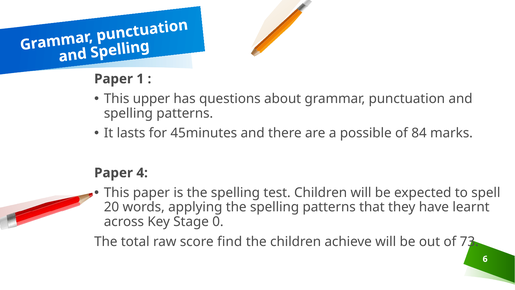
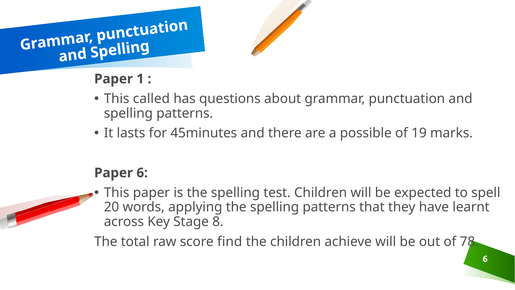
upper: upper -> called
84: 84 -> 19
Paper 4: 4 -> 6
0: 0 -> 8
73: 73 -> 78
